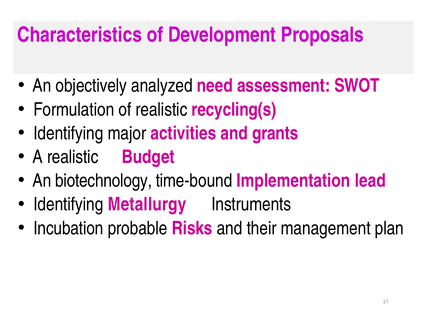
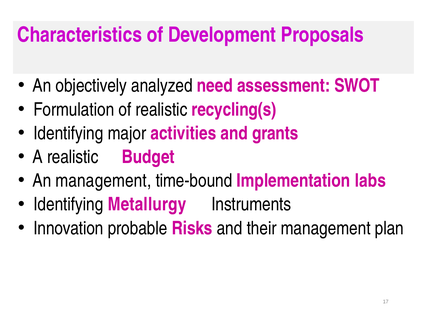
An biotechnology: biotechnology -> management
lead: lead -> labs
Incubation: Incubation -> Innovation
